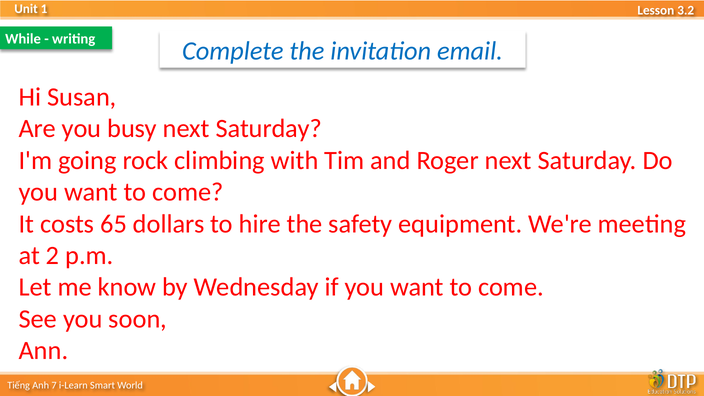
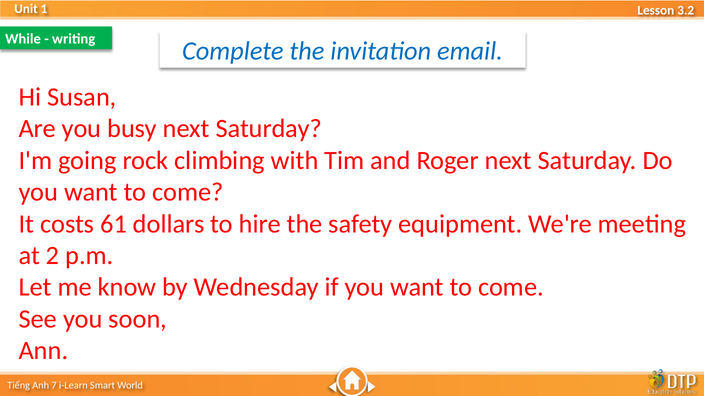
65: 65 -> 61
